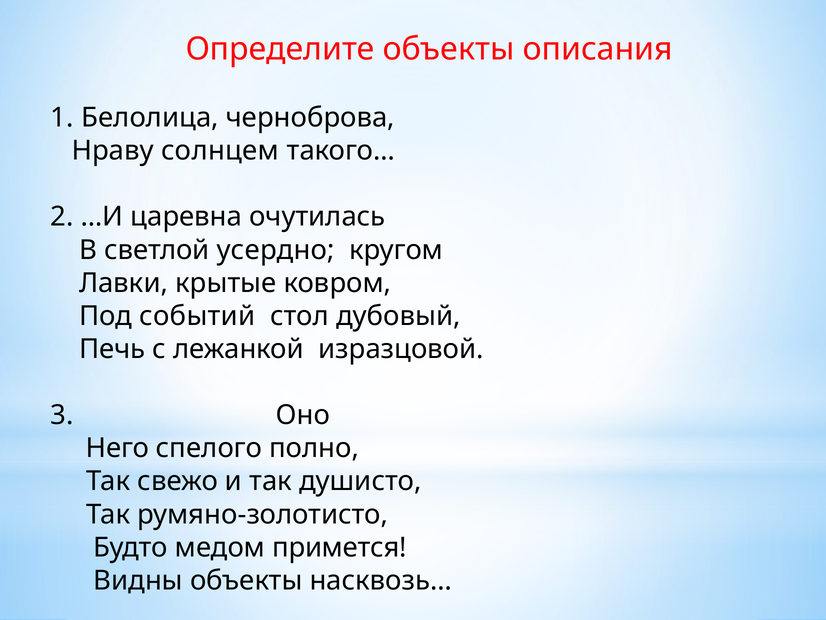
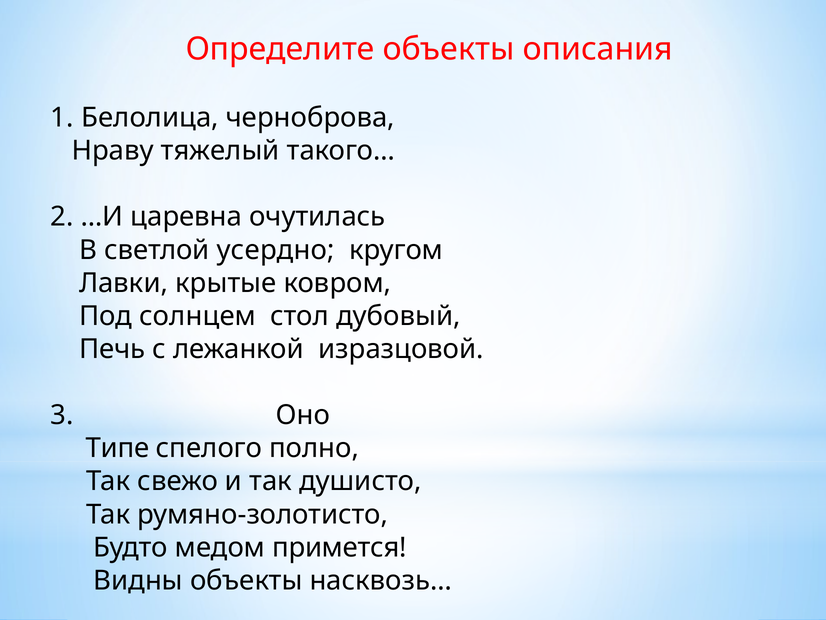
солнцем: солнцем -> тяжелый
событий: событий -> солнцем
Него: Него -> Типе
